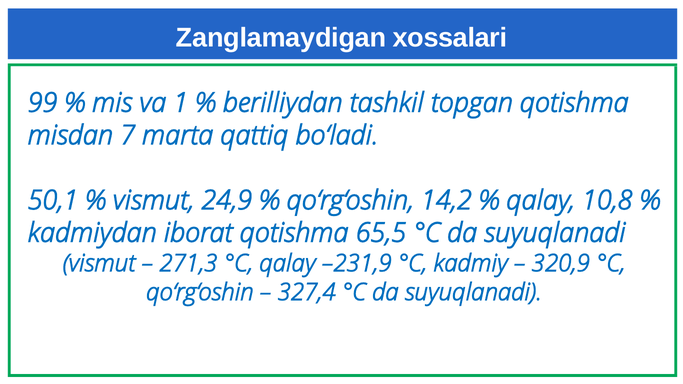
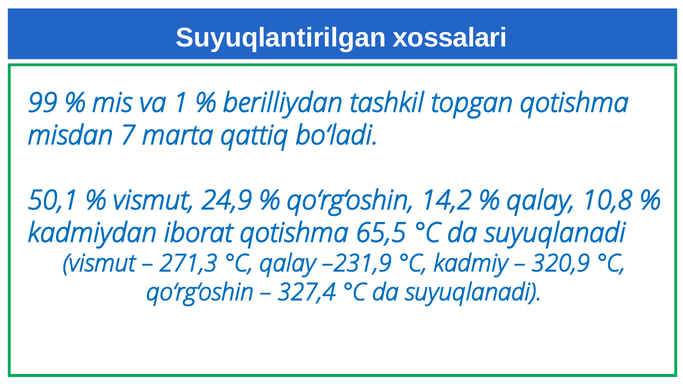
Zanglamaydigan: Zanglamaydigan -> Suyuqlantirilgan
